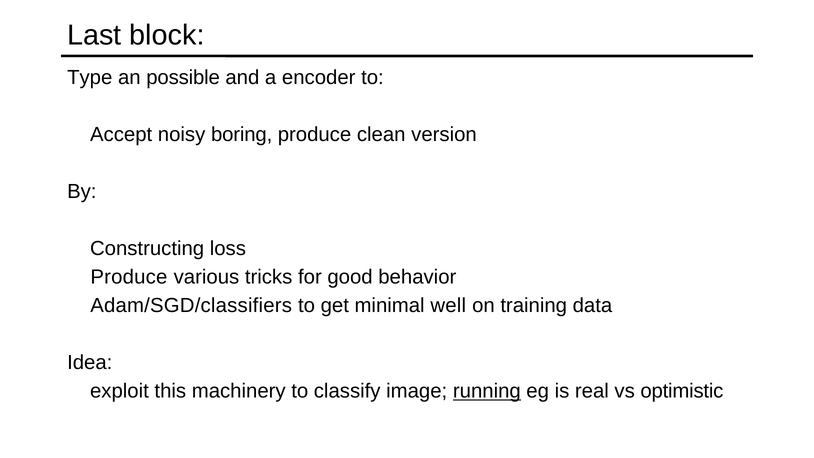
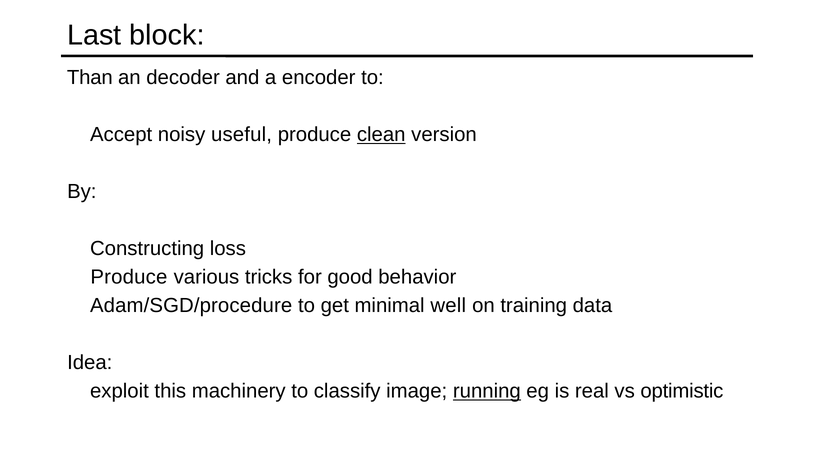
Type: Type -> Than
possible: possible -> decoder
boring: boring -> useful
clean underline: none -> present
Adam/SGD/classifiers: Adam/SGD/classifiers -> Adam/SGD/procedure
